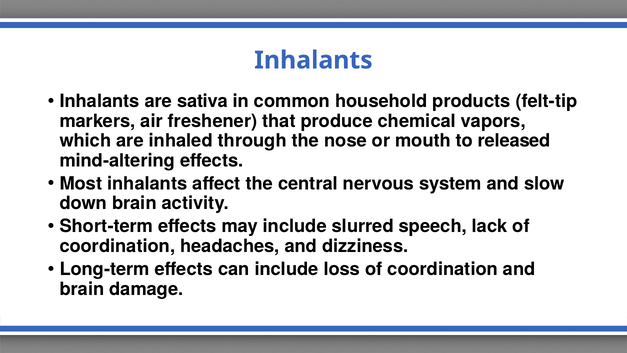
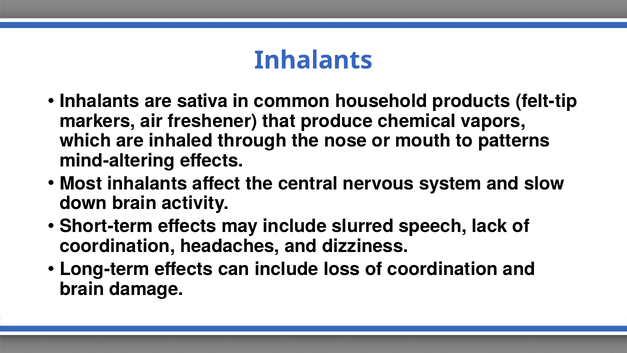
released: released -> patterns
